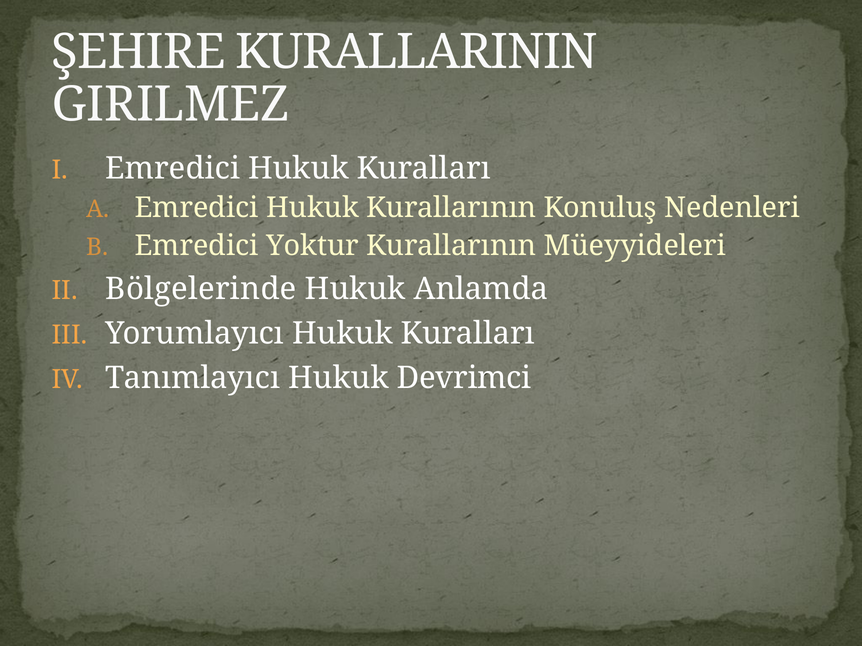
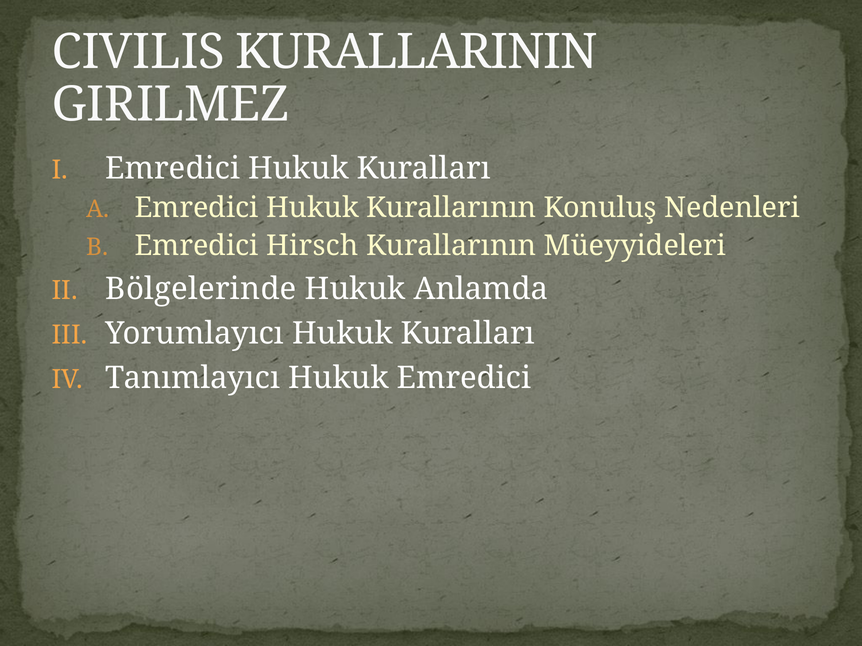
ŞEHIRE: ŞEHIRE -> CIVILIS
Yoktur: Yoktur -> Hirsch
Hukuk Devrimci: Devrimci -> Emredici
